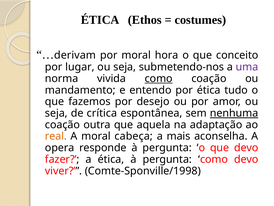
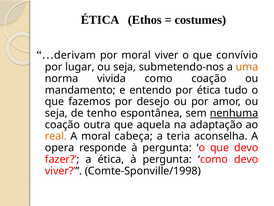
moral hora: hora -> viver
conceito: conceito -> convívio
uma colour: purple -> orange
como at (159, 78) underline: present -> none
crítica: crítica -> tenho
mais: mais -> teria
